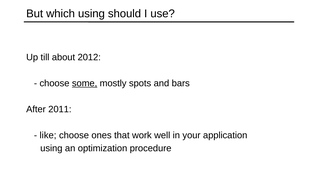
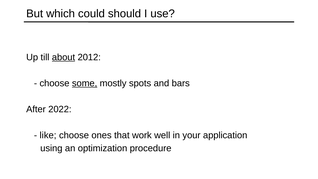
which using: using -> could
about underline: none -> present
2011: 2011 -> 2022
